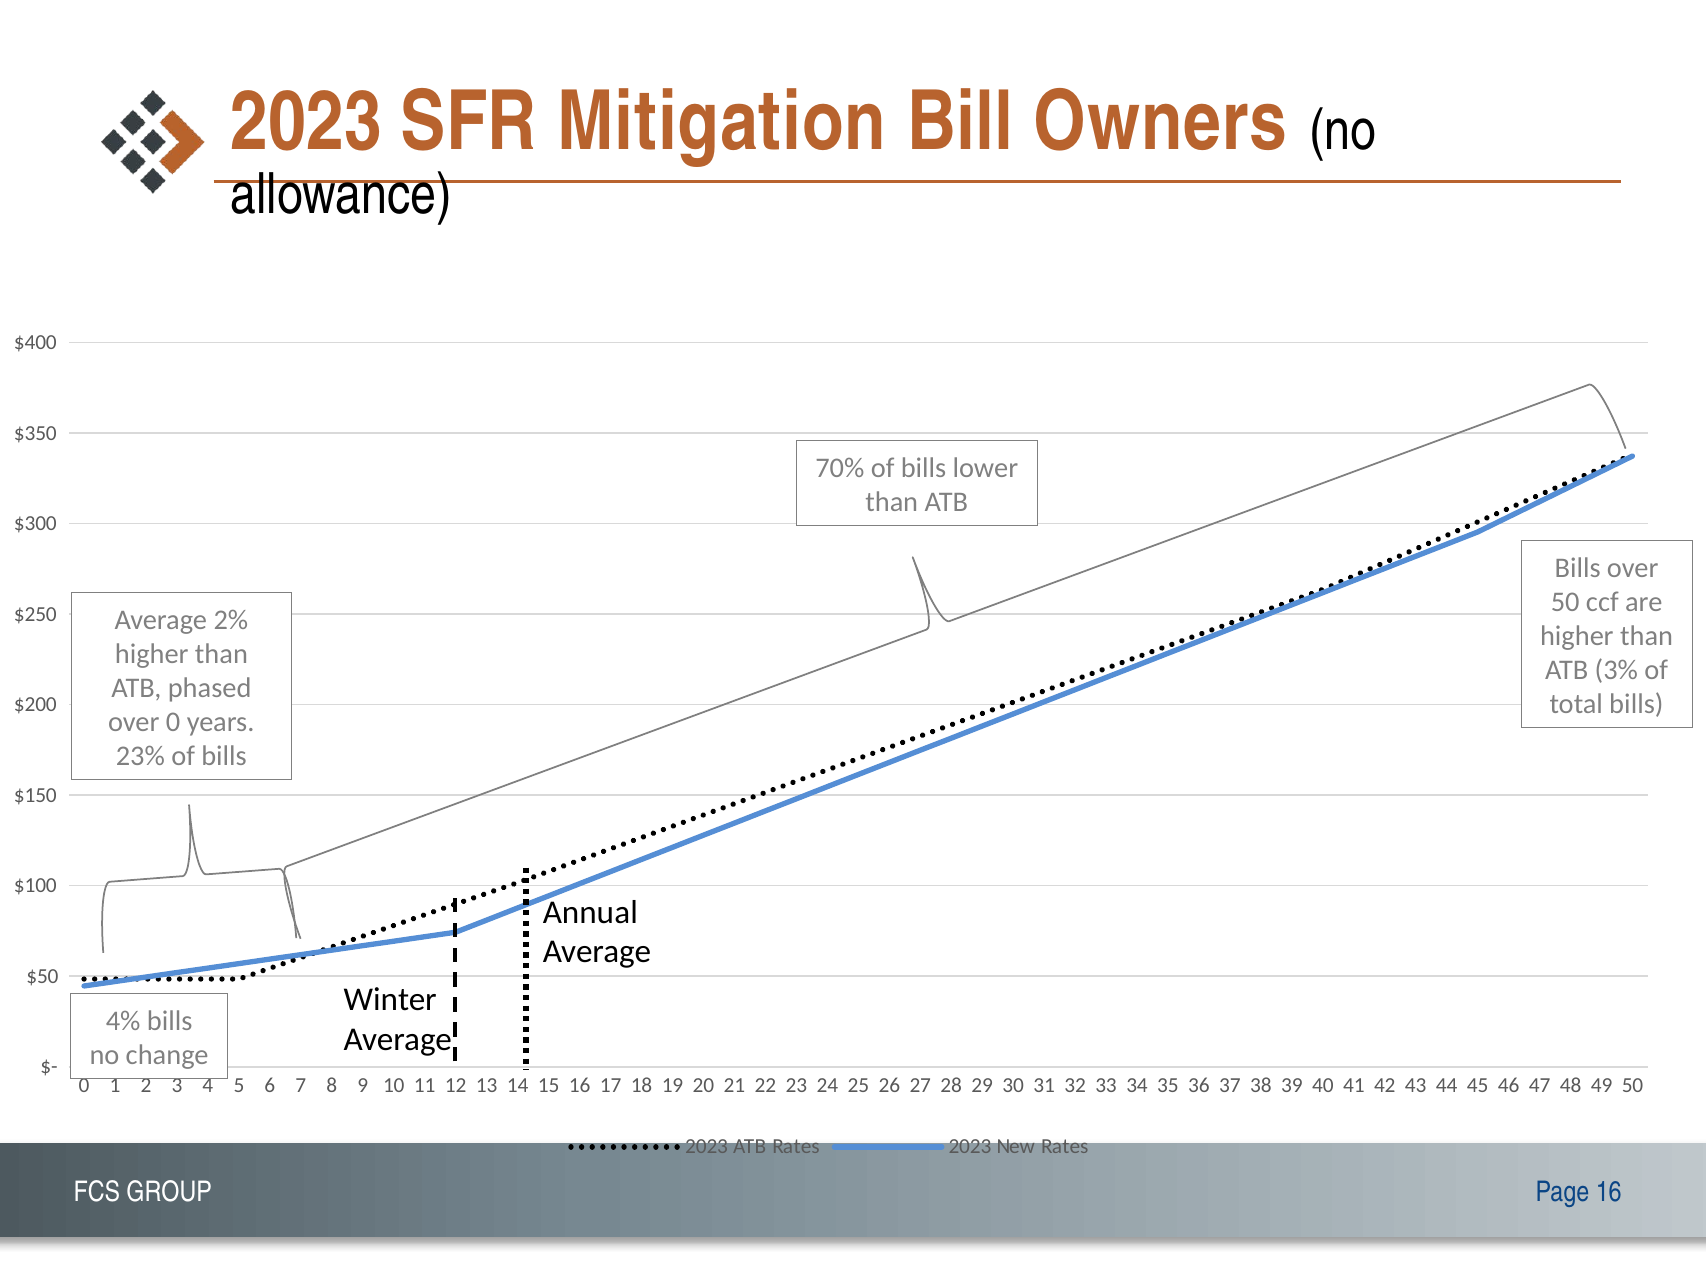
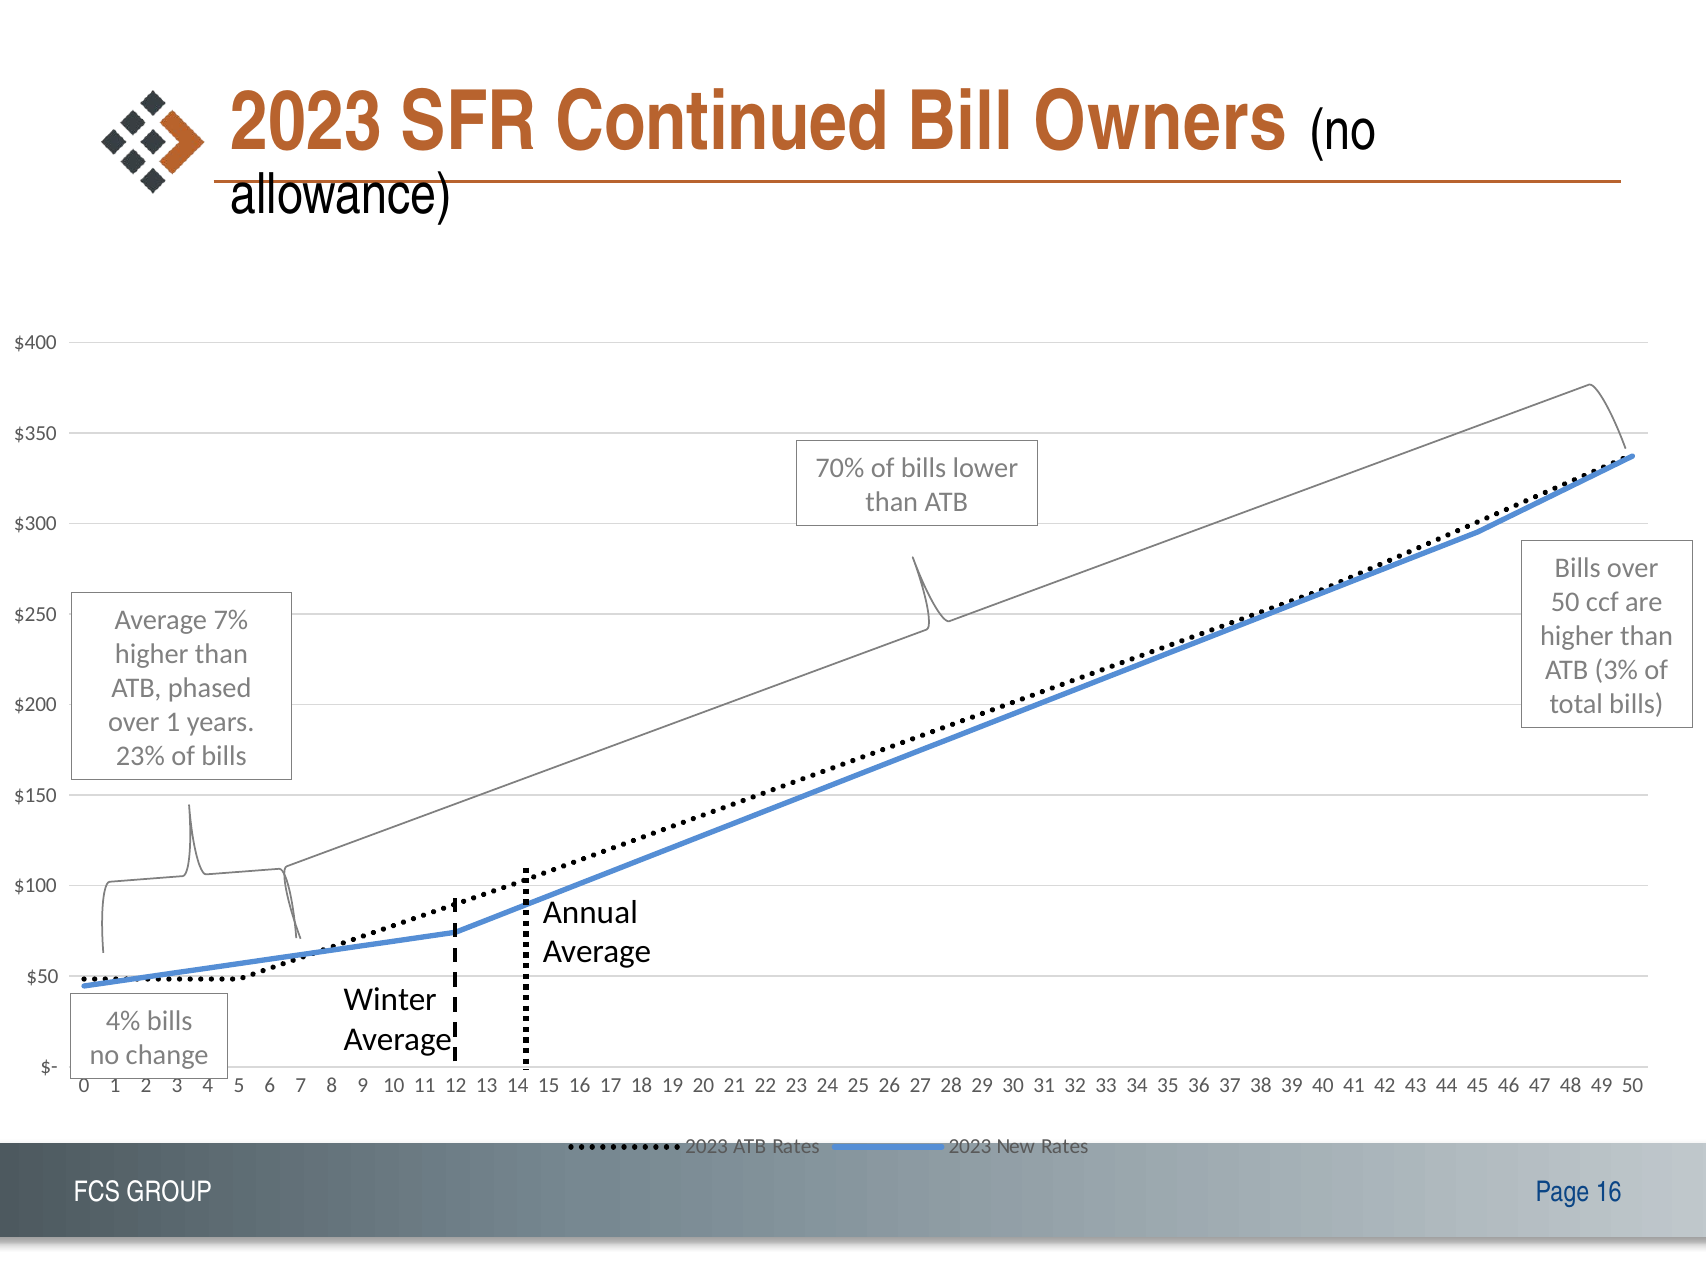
Mitigation: Mitigation -> Continued
2%: 2% -> 7%
over 0: 0 -> 1
